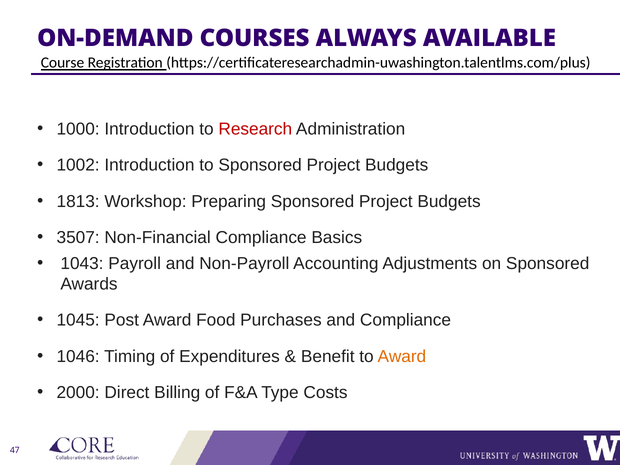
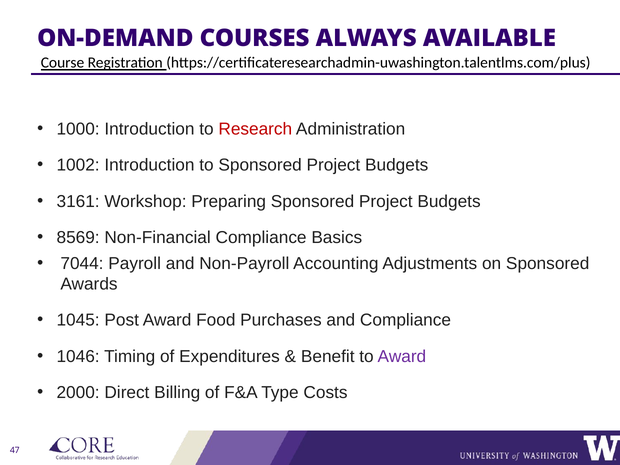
1813: 1813 -> 3161
3507: 3507 -> 8569
1043: 1043 -> 7044
Award at (402, 356) colour: orange -> purple
